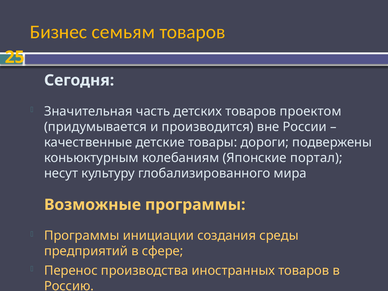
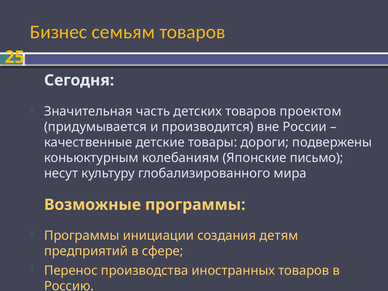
портал: портал -> письмо
среды: среды -> детям
